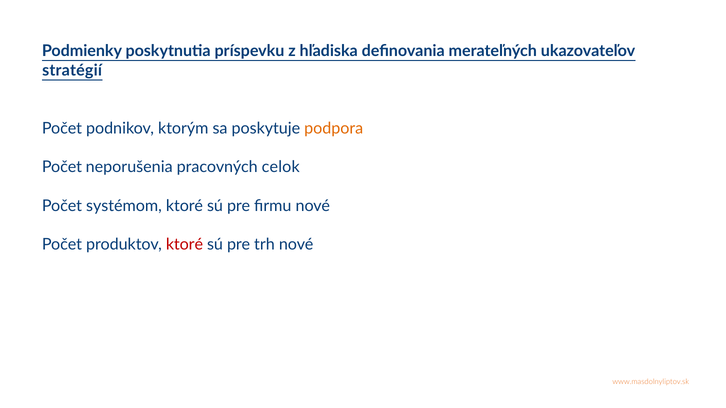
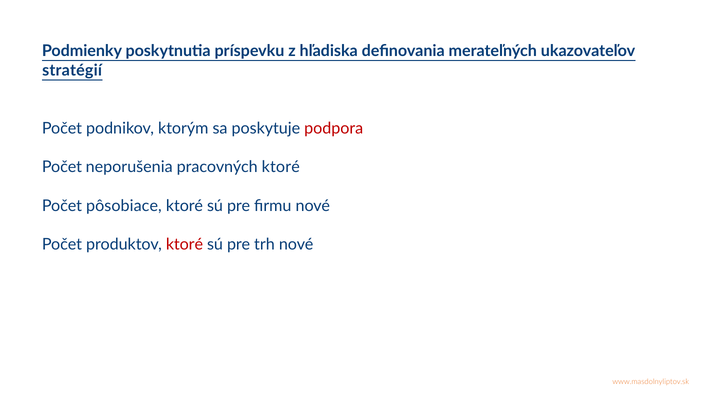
podpora colour: orange -> red
pracovných celok: celok -> ktoré
systémom: systémom -> pôsobiace
